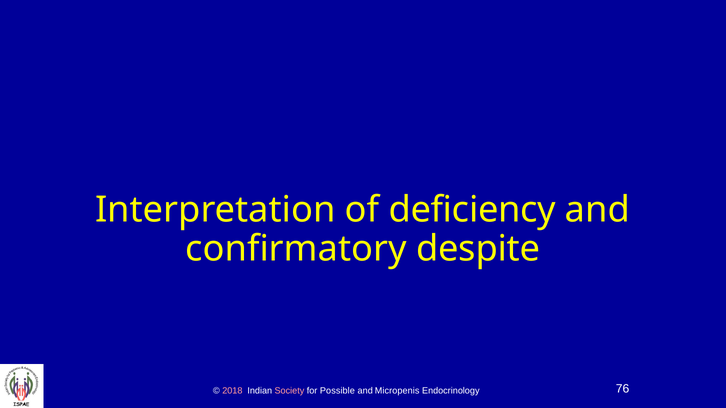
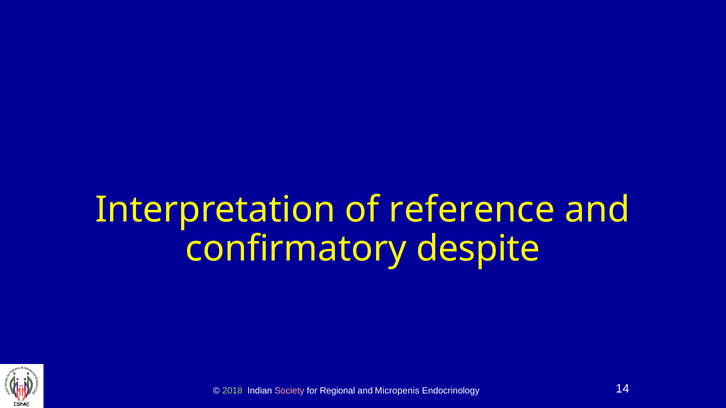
deficiency: deficiency -> reference
2018 colour: pink -> light green
Possible: Possible -> Regional
76: 76 -> 14
